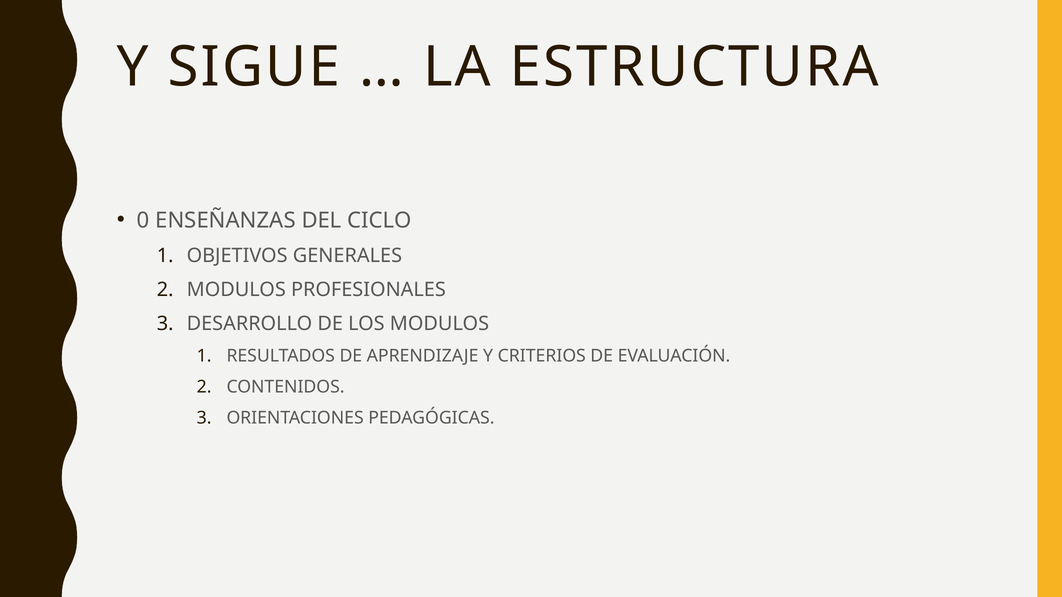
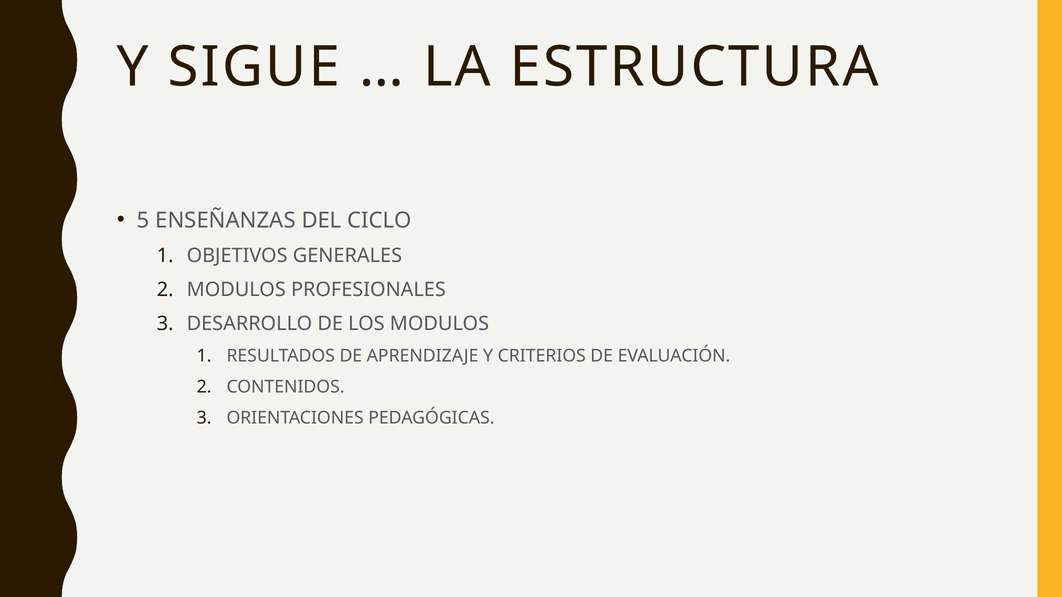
0: 0 -> 5
